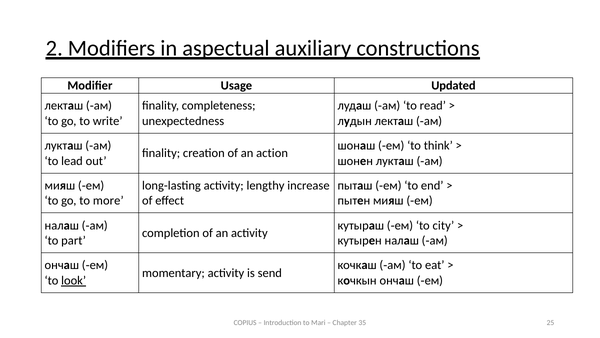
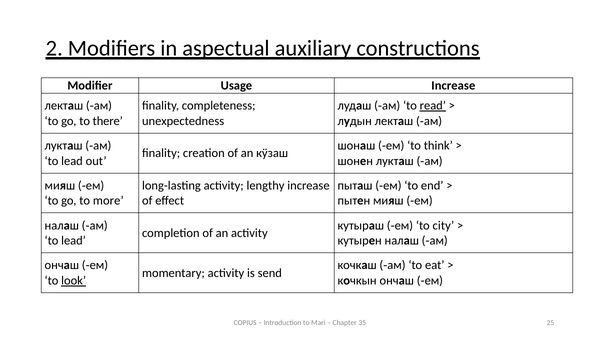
Usage Updated: Updated -> Increase
read at (433, 106) underline: none -> present
write: write -> there
action: action -> кӱзаш
part at (73, 240): part -> lead
